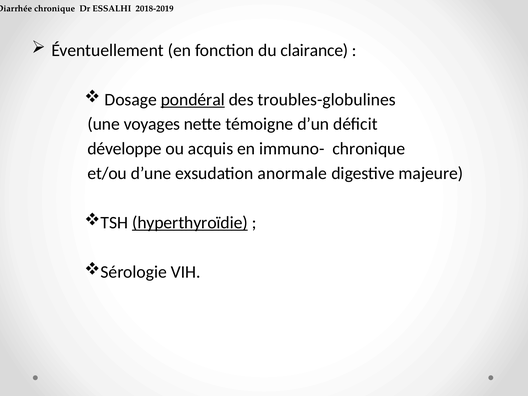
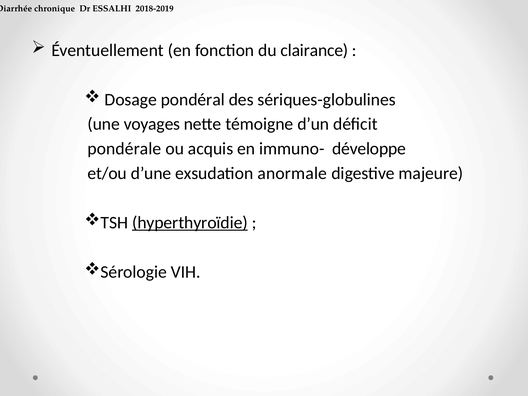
pondéral underline: present -> none
troubles-globulines: troubles-globulines -> sériques-globulines
développe: développe -> pondérale
immuno- chronique: chronique -> développe
